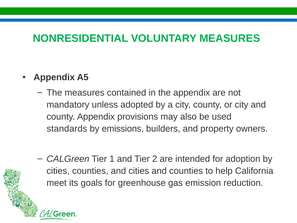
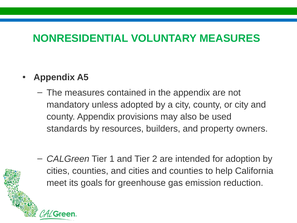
emissions: emissions -> resources
